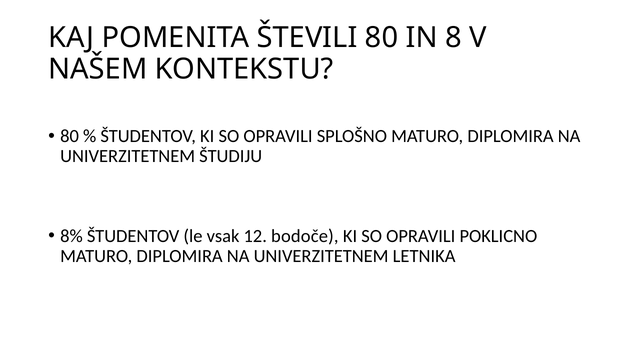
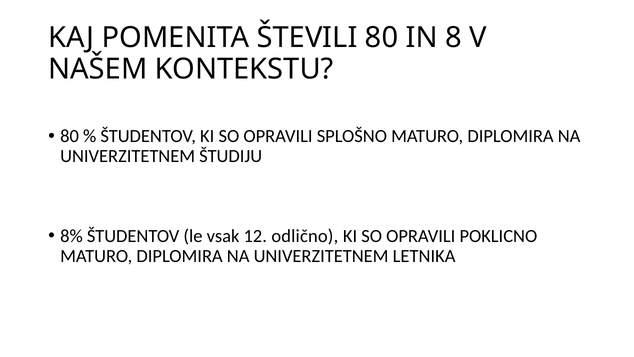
bodoče: bodoče -> odlično
